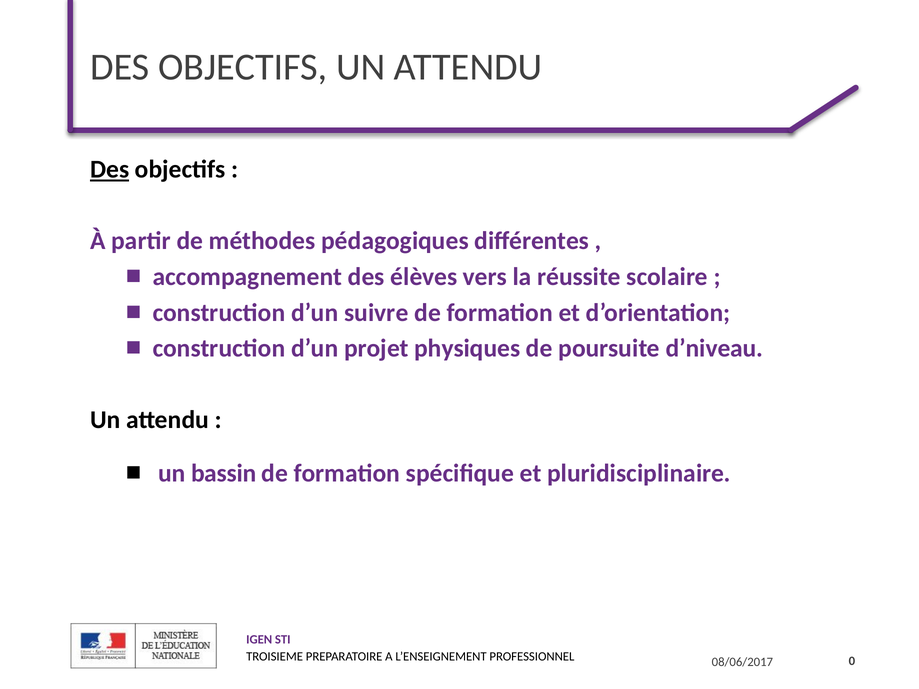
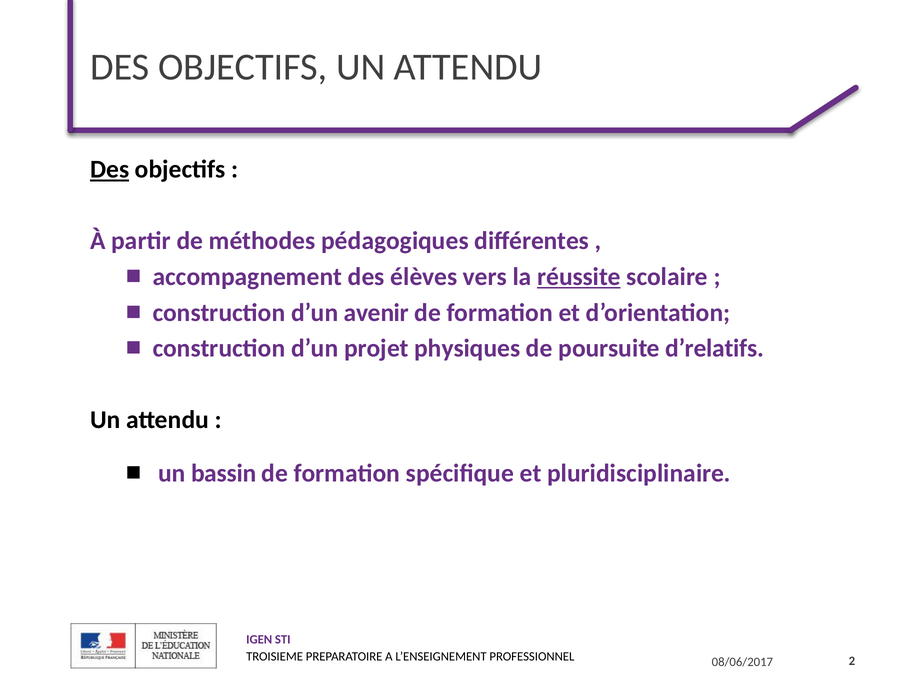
réussite underline: none -> present
suivre: suivre -> avenir
d’niveau: d’niveau -> d’relatifs
0: 0 -> 2
